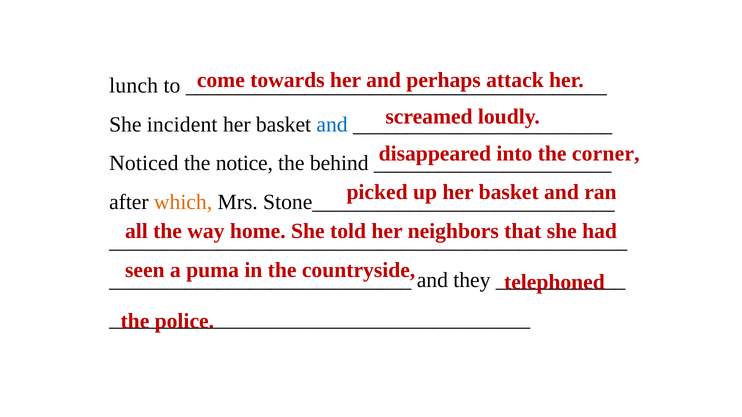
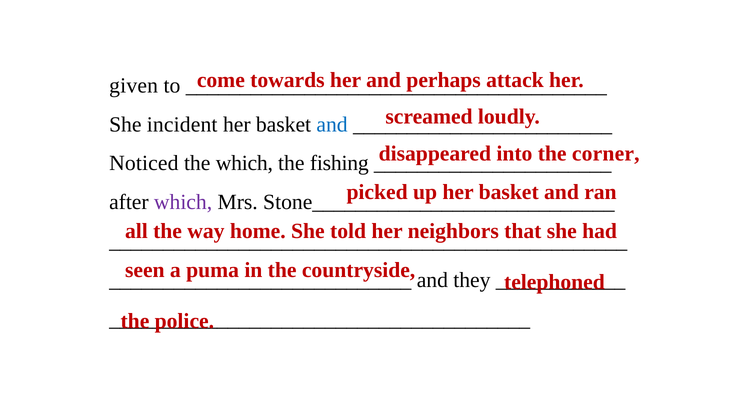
lunch: lunch -> given
the notice: notice -> which
behind: behind -> fishing
which at (183, 202) colour: orange -> purple
